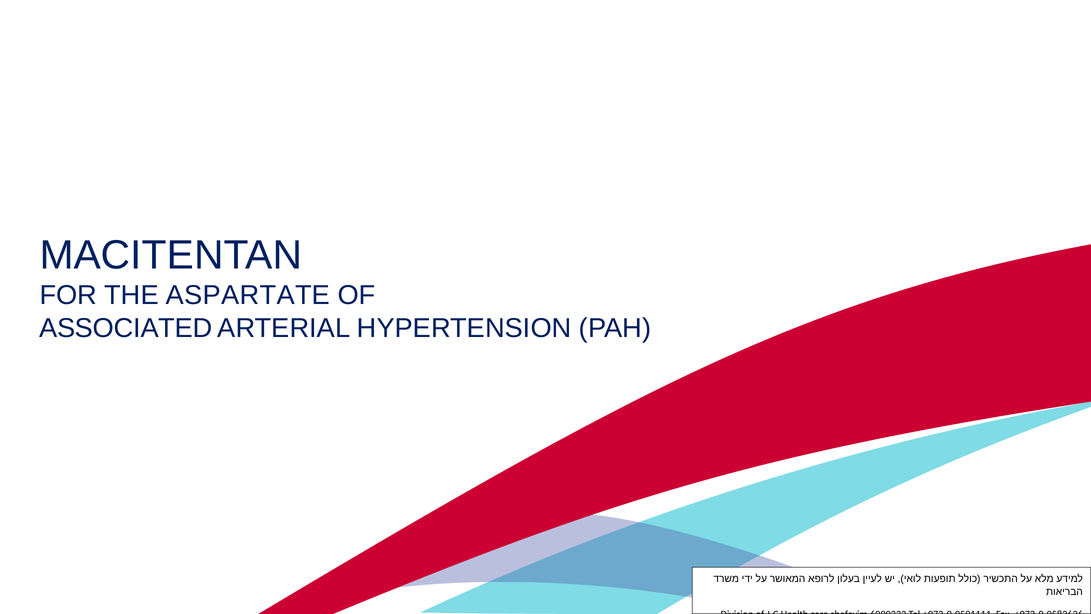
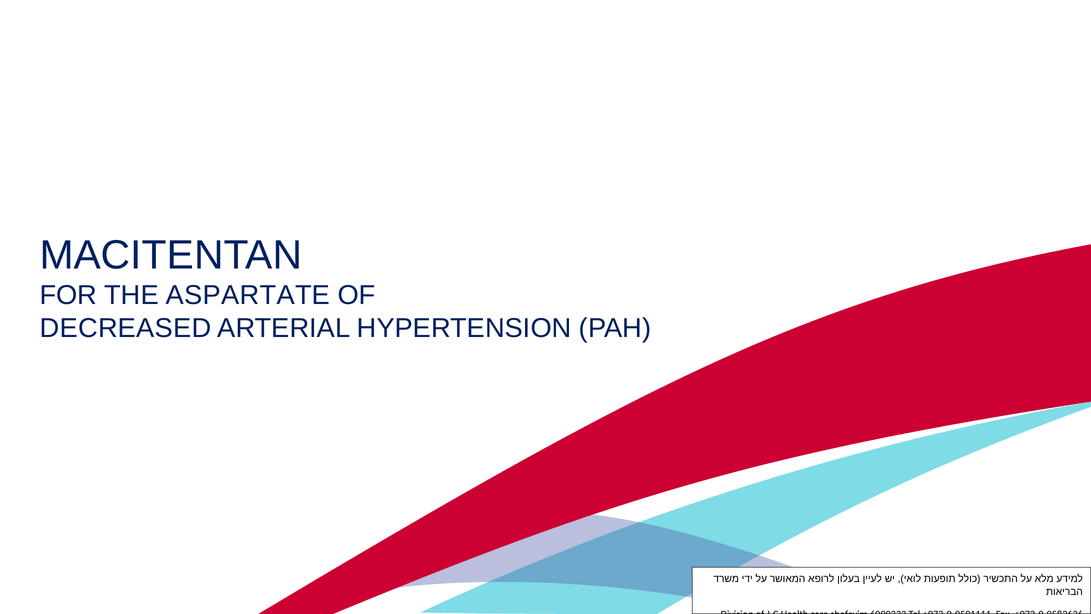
ASSOCIATED: ASSOCIATED -> DECREASED
